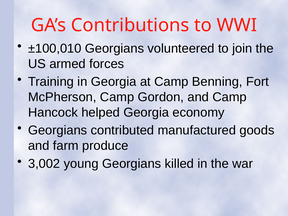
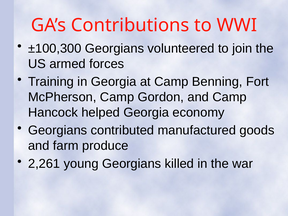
±100,010: ±100,010 -> ±100,300
3,002: 3,002 -> 2,261
